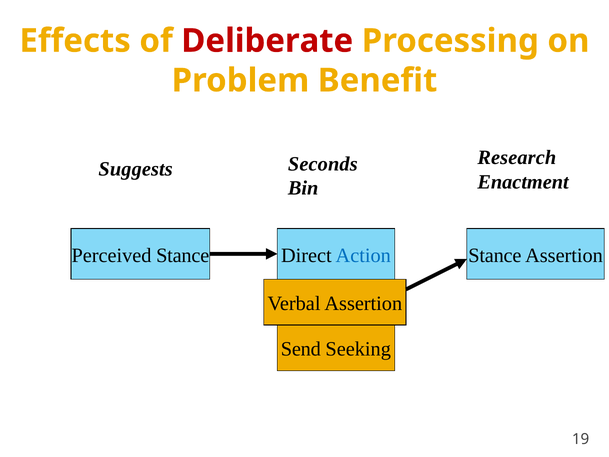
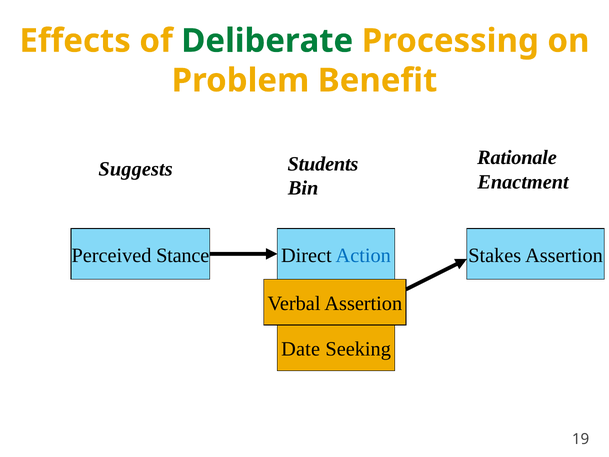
Deliberate colour: red -> green
Research: Research -> Rationale
Seconds: Seconds -> Students
Stance at (495, 255): Stance -> Stakes
Send: Send -> Date
